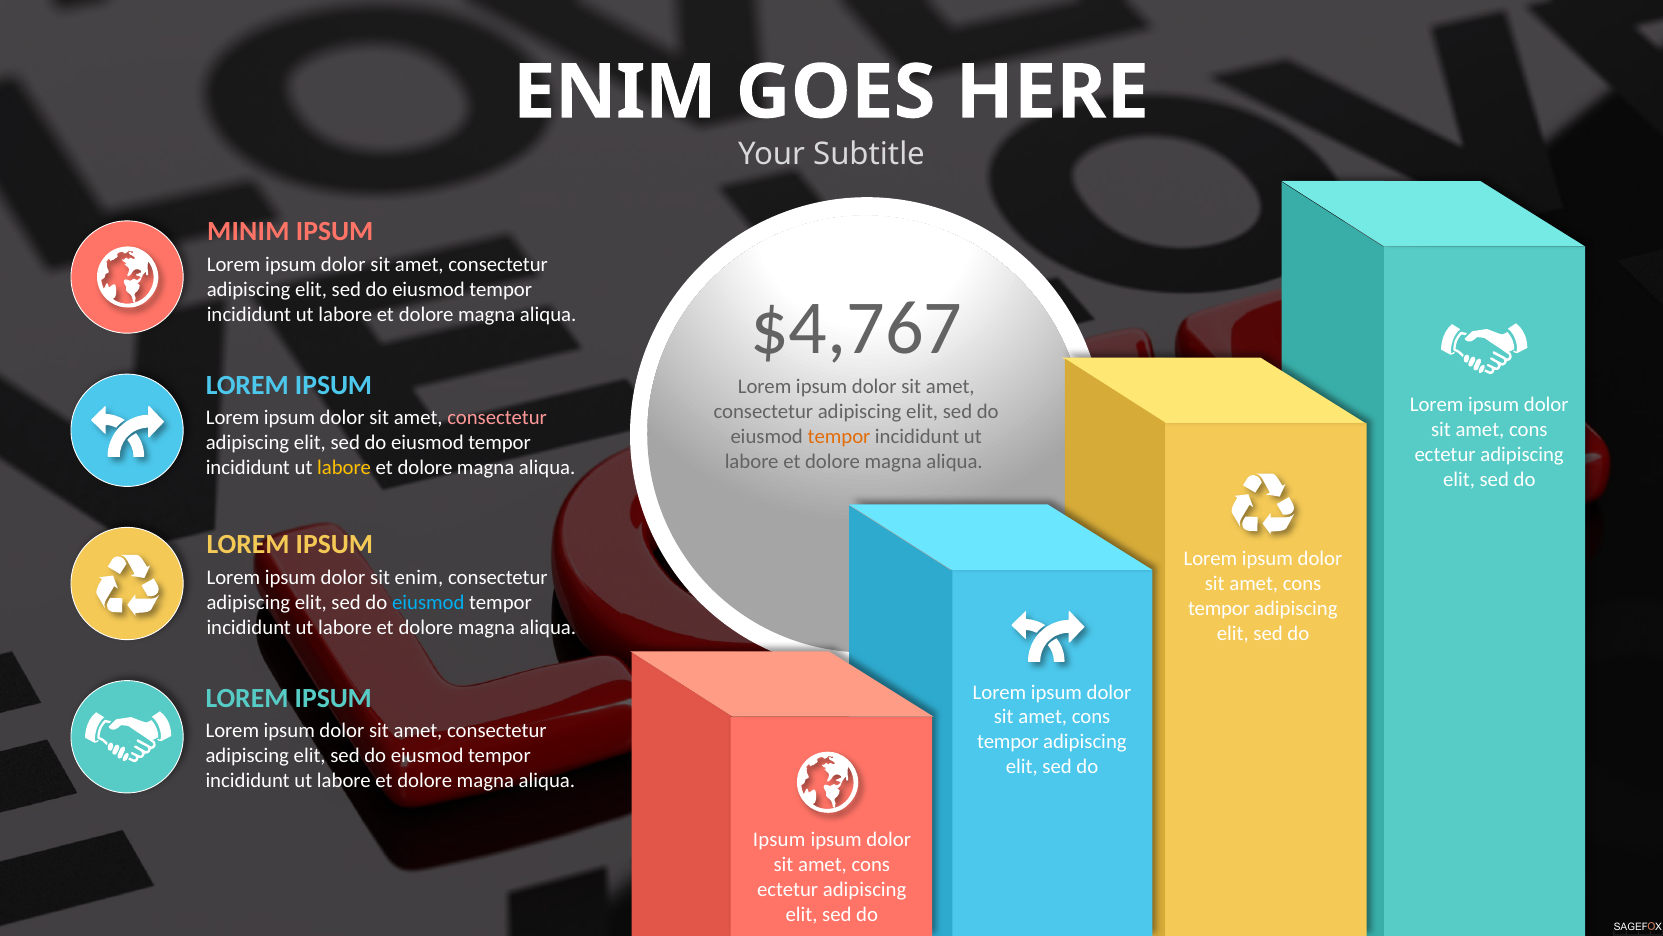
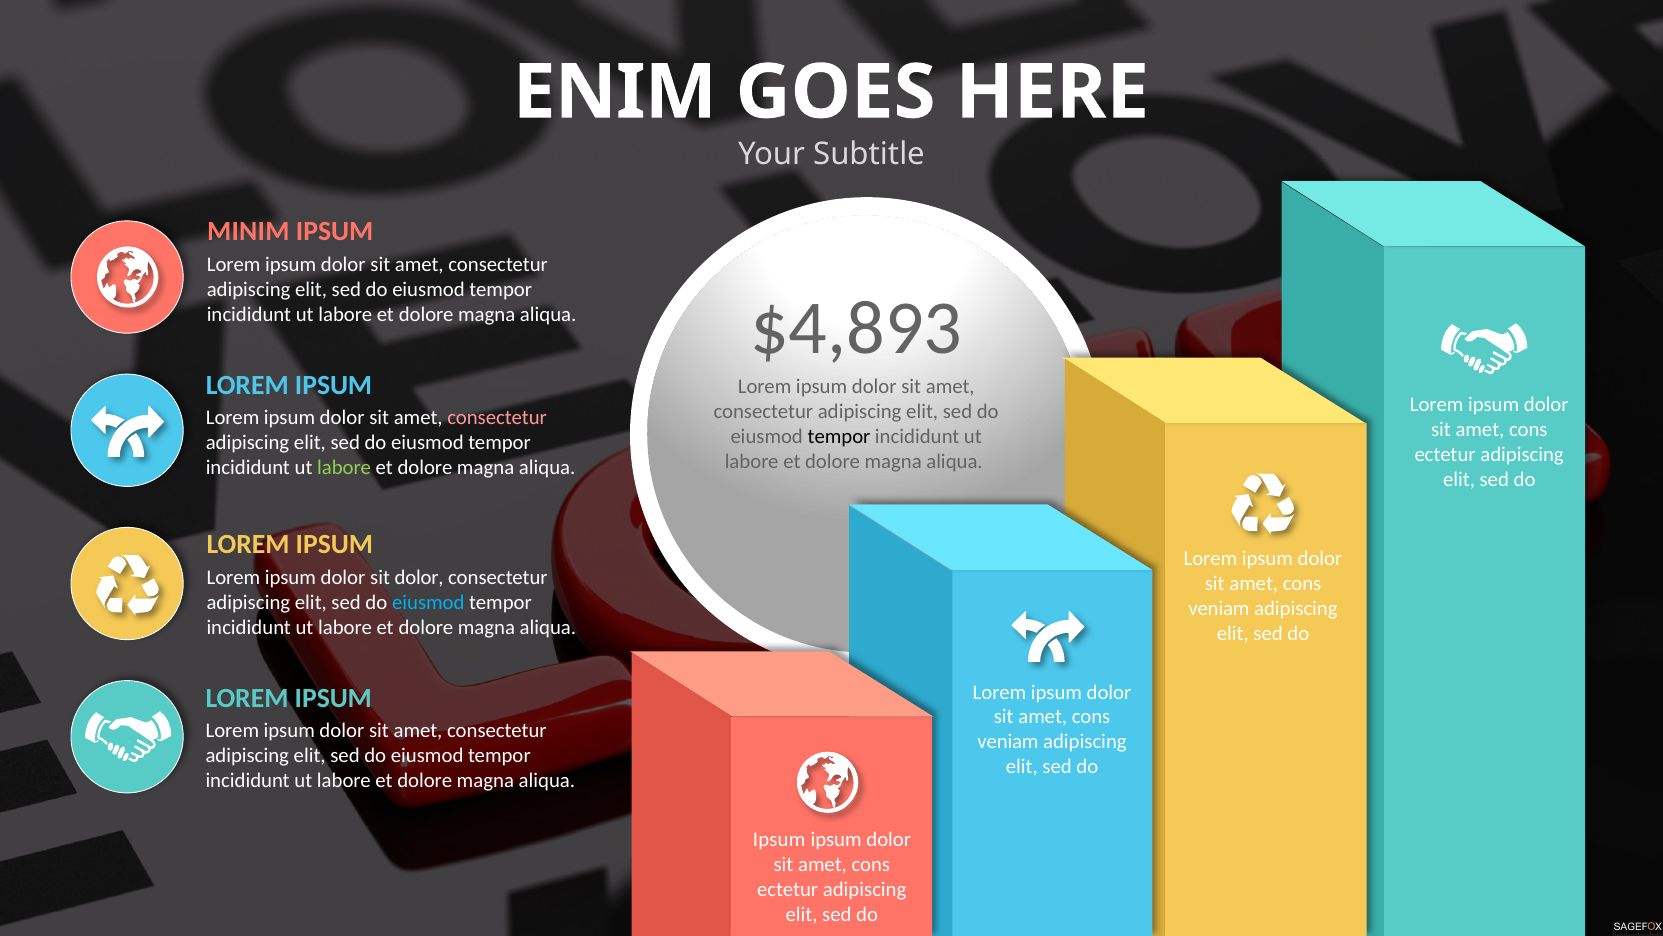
$4,767: $4,767 -> $4,893
tempor at (839, 436) colour: orange -> black
labore at (344, 468) colour: yellow -> light green
sit enim: enim -> dolor
tempor at (1219, 609): tempor -> veniam
tempor at (1008, 742): tempor -> veniam
